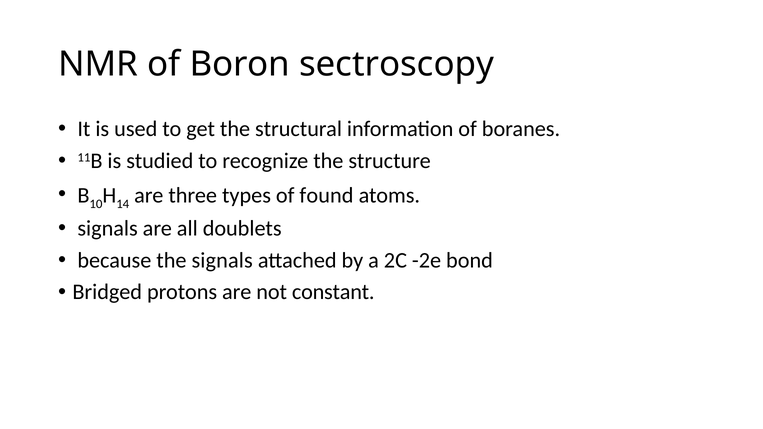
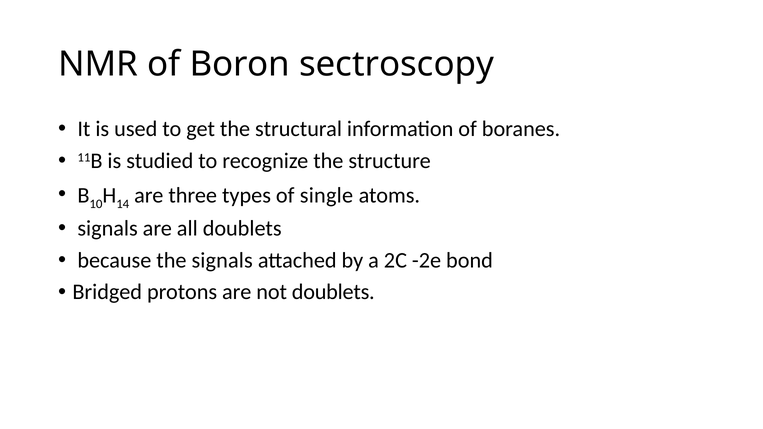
found: found -> single
not constant: constant -> doublets
